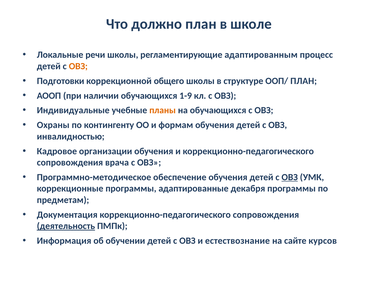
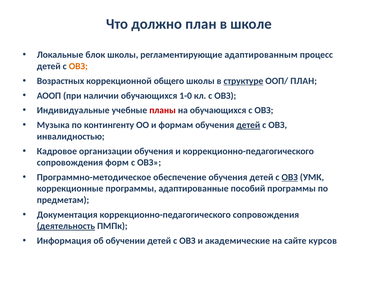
речи: речи -> блок
Подготовки: Подготовки -> Возрастных
структуре underline: none -> present
1-9: 1-9 -> 1-0
планы colour: orange -> red
Охраны: Охраны -> Музыка
детей at (248, 125) underline: none -> present
врача: врача -> форм
декабря: декабря -> пособий
естествознание: естествознание -> академические
